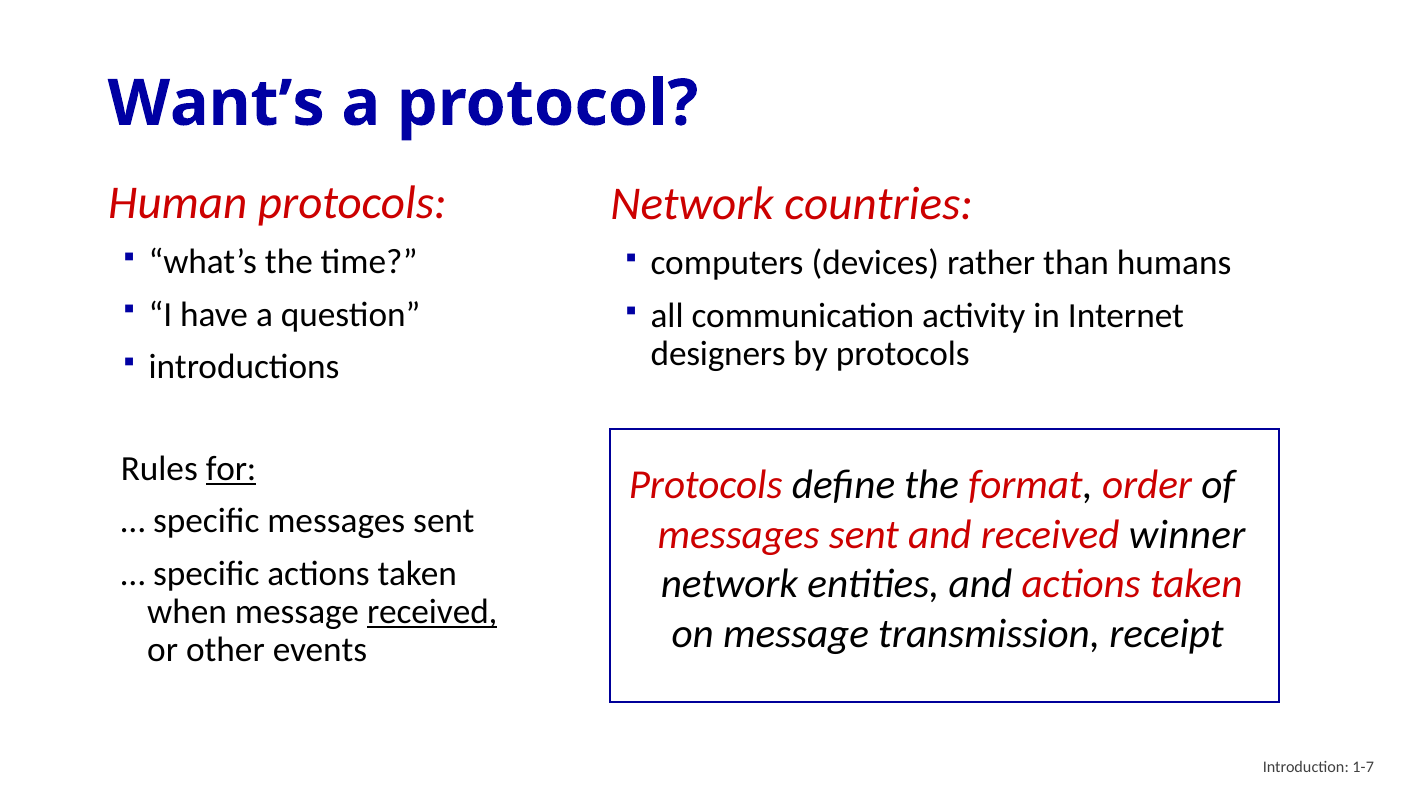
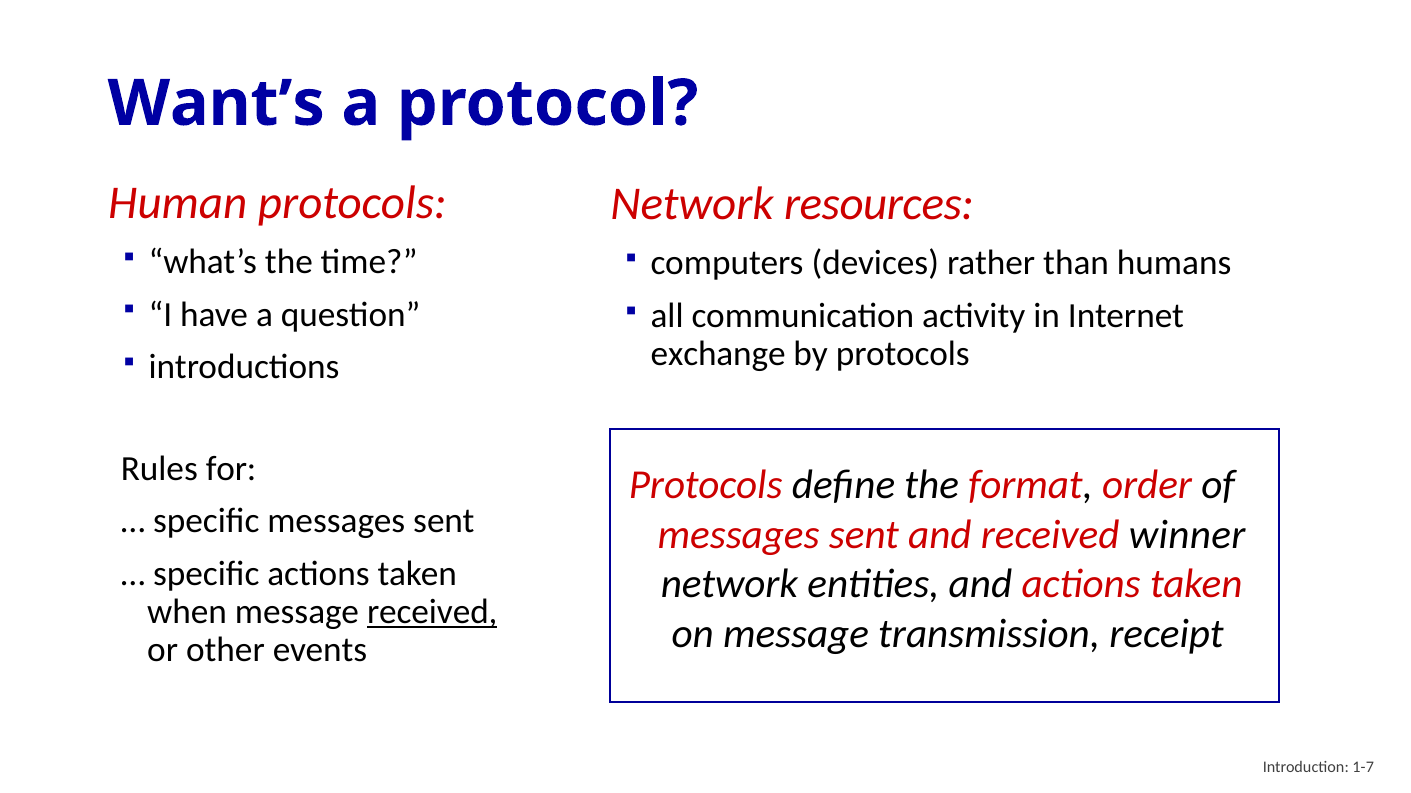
countries: countries -> resources
designers: designers -> exchange
for underline: present -> none
